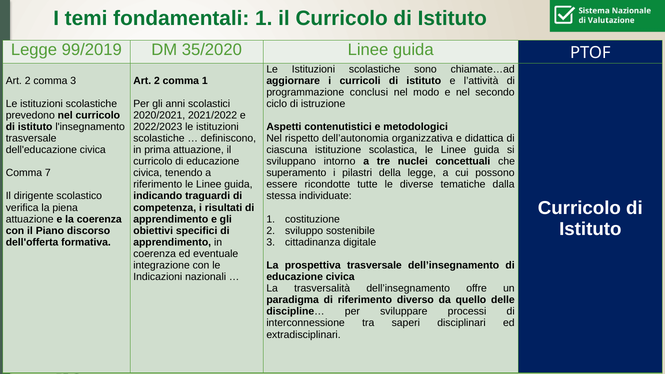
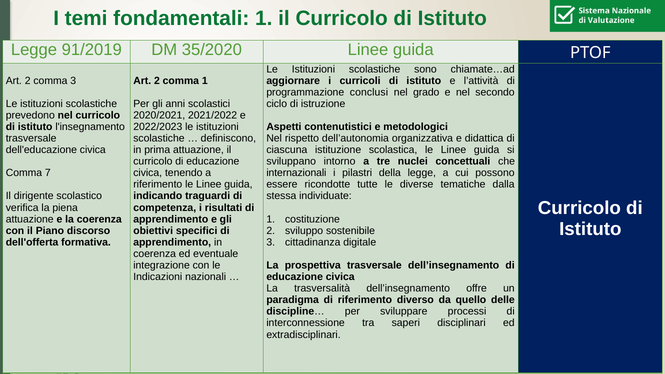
99/2019: 99/2019 -> 91/2019
modo: modo -> grado
superamento: superamento -> internazionali
